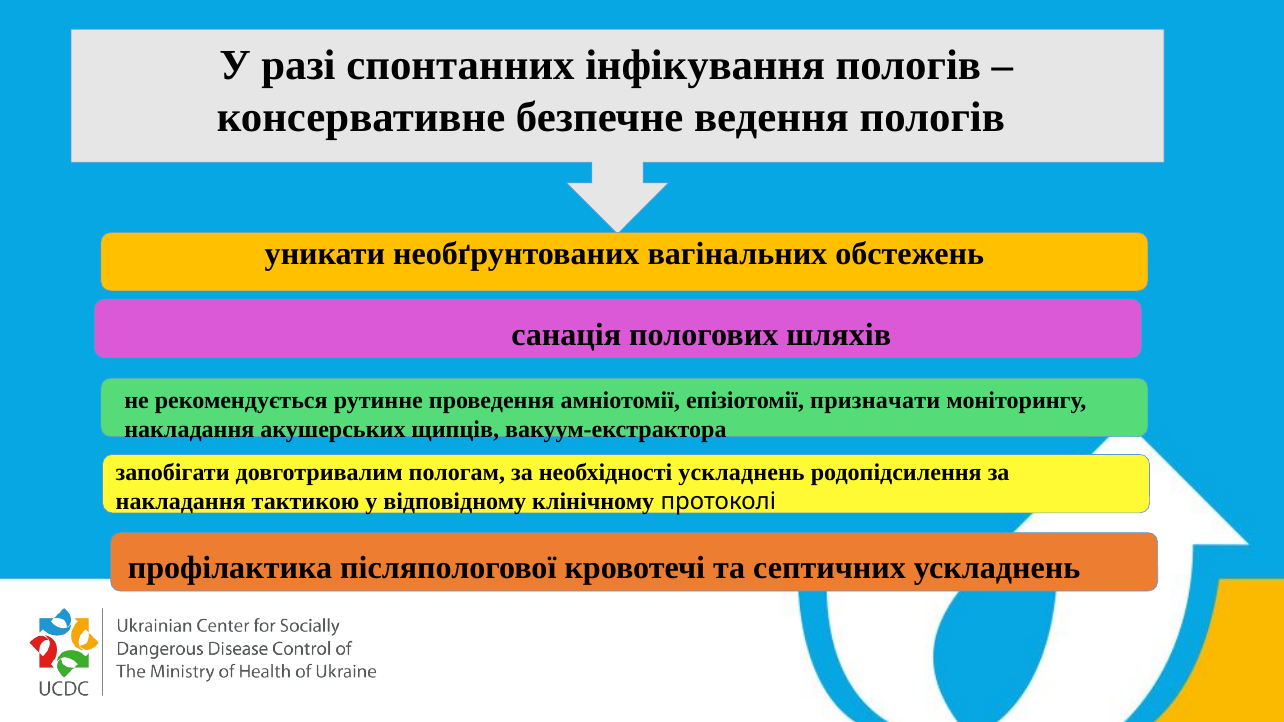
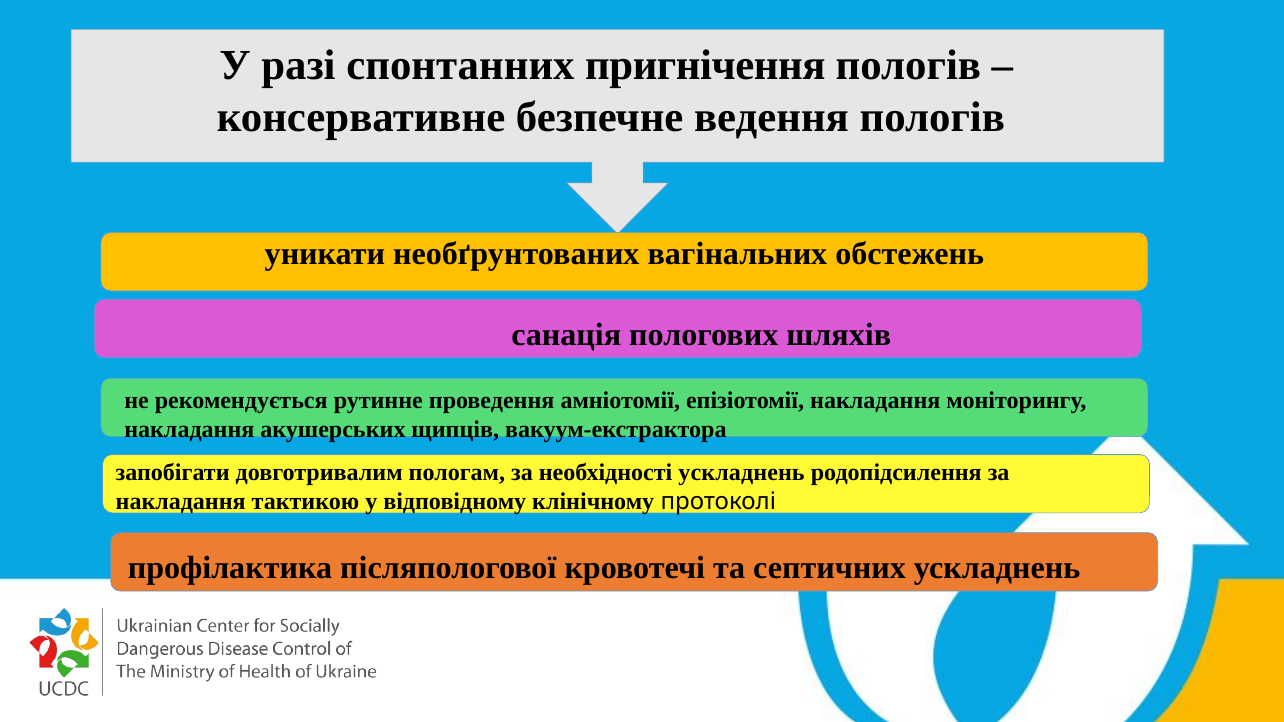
інфікування: інфікування -> пригнічення
епізіотомії призначати: призначати -> накладання
